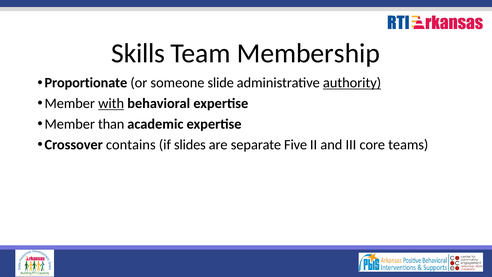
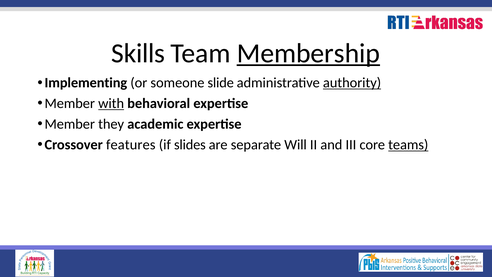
Membership underline: none -> present
Proportionate: Proportionate -> Implementing
than: than -> they
contains: contains -> features
Five: Five -> Will
teams underline: none -> present
